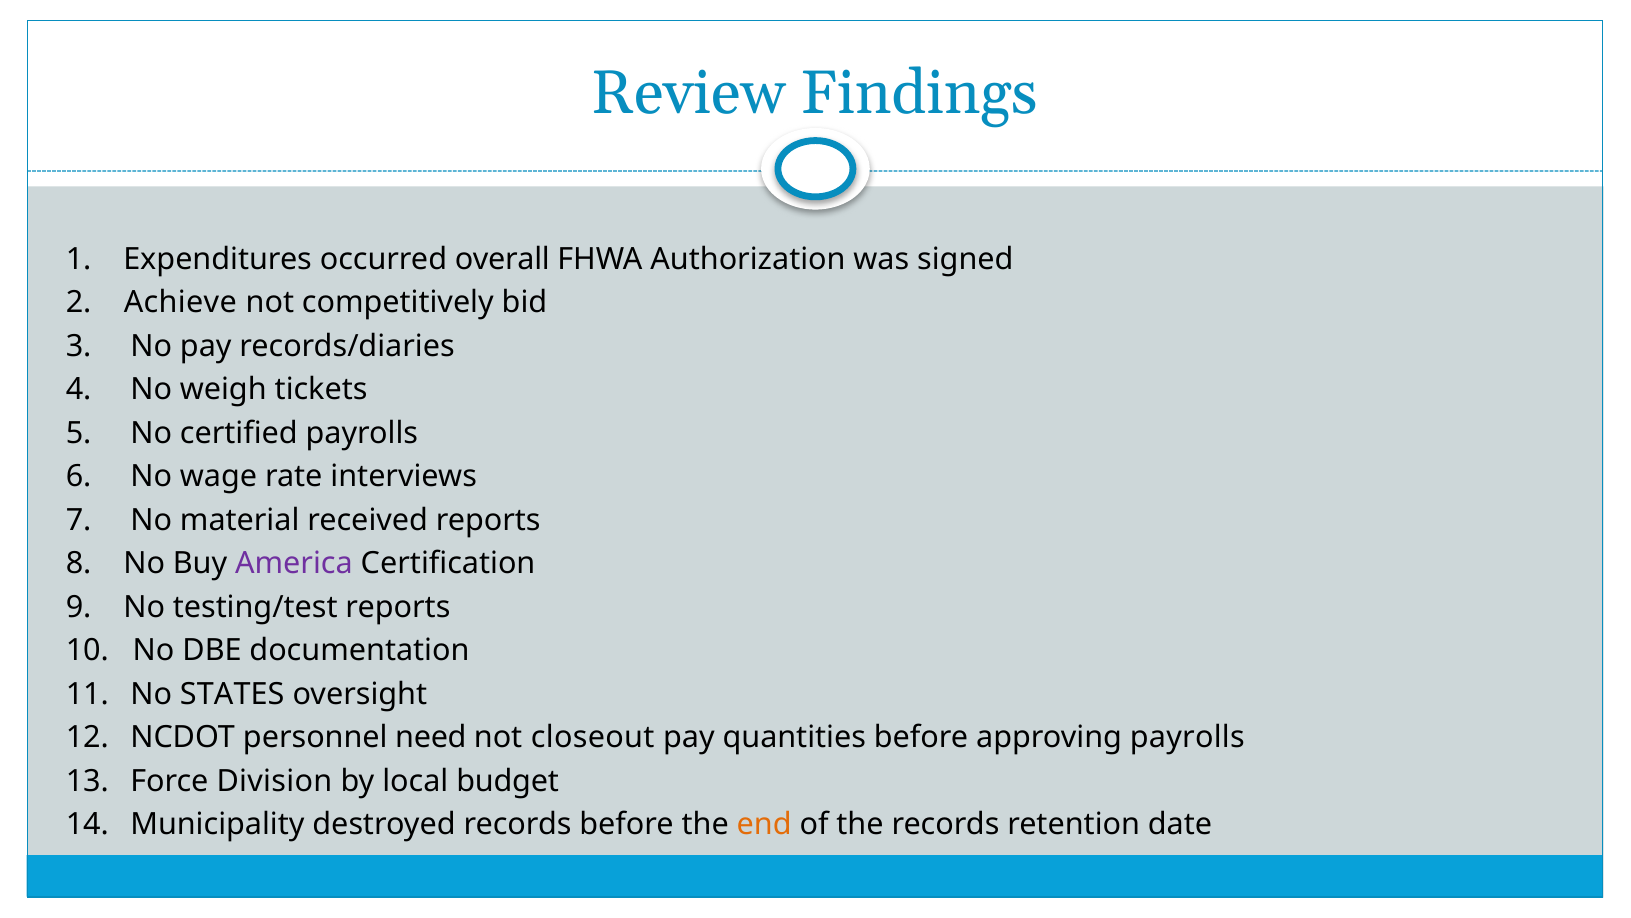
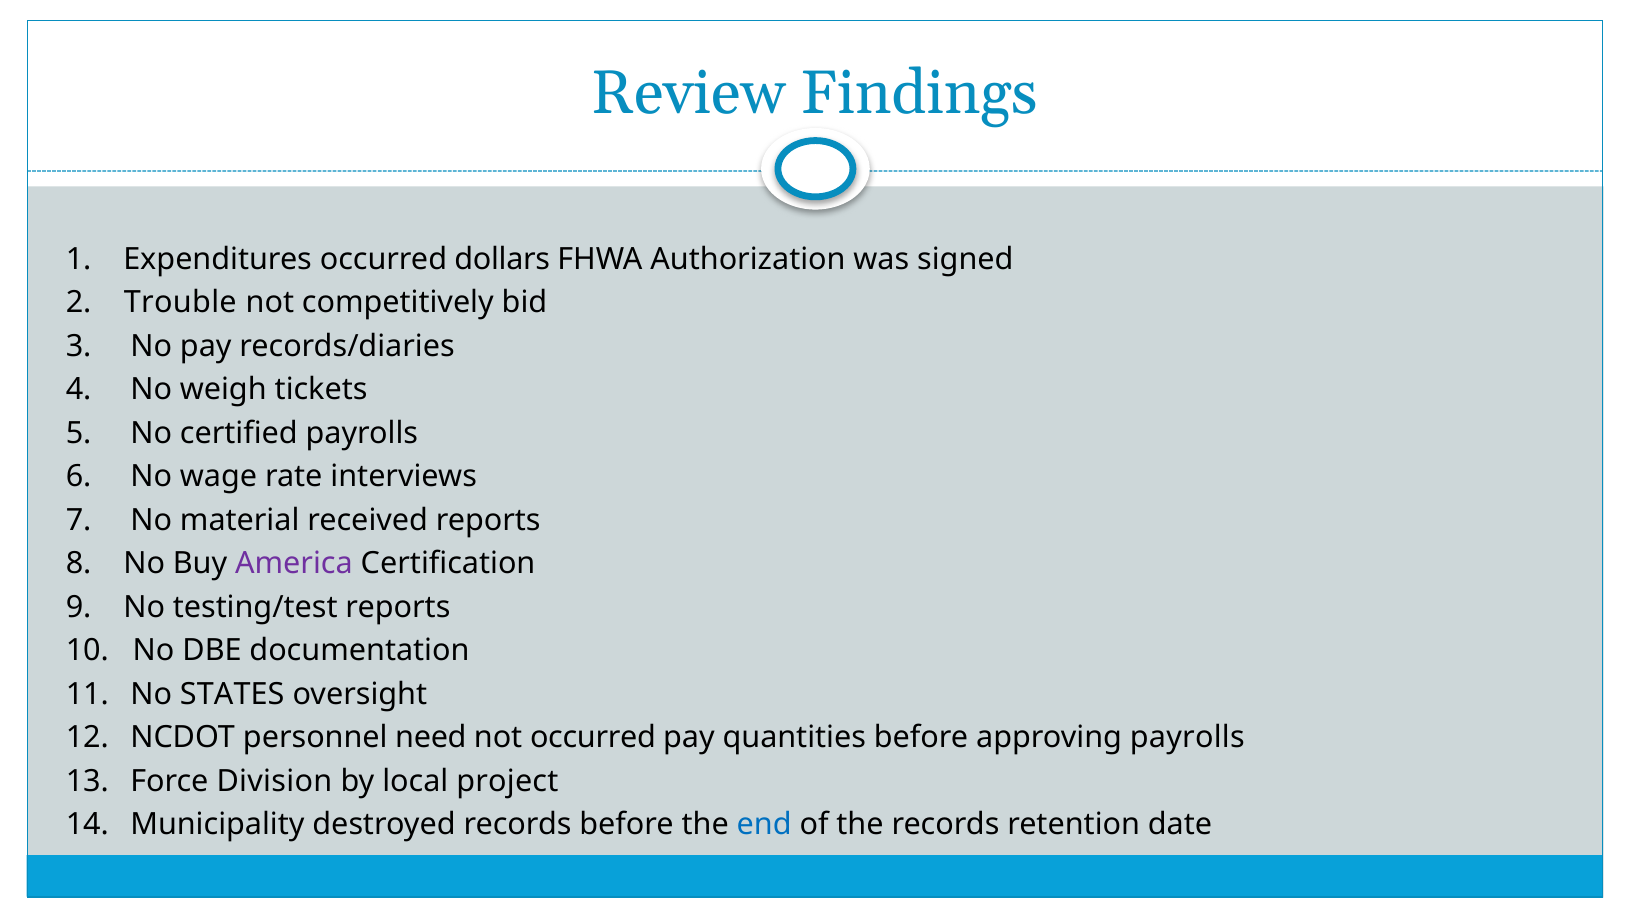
overall: overall -> dollars
Achieve: Achieve -> Trouble
not closeout: closeout -> occurred
budget: budget -> project
end colour: orange -> blue
